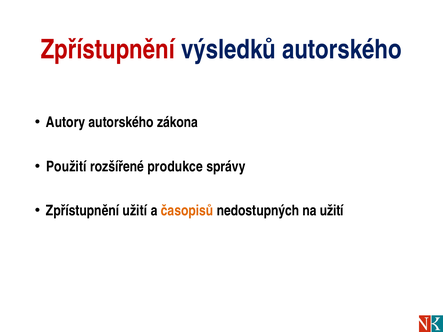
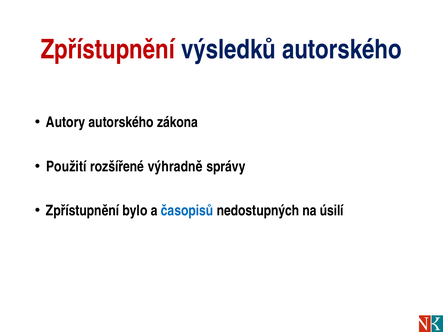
produkce: produkce -> výhradně
Zpřístupnění užití: užití -> bylo
časopisů colour: orange -> blue
na užití: užití -> úsilí
